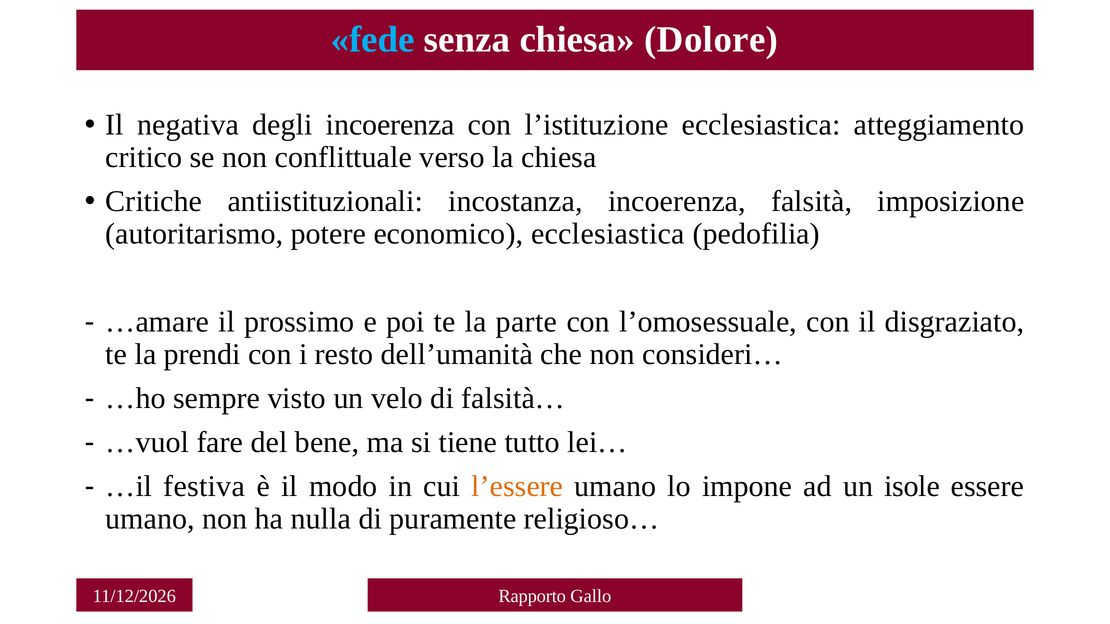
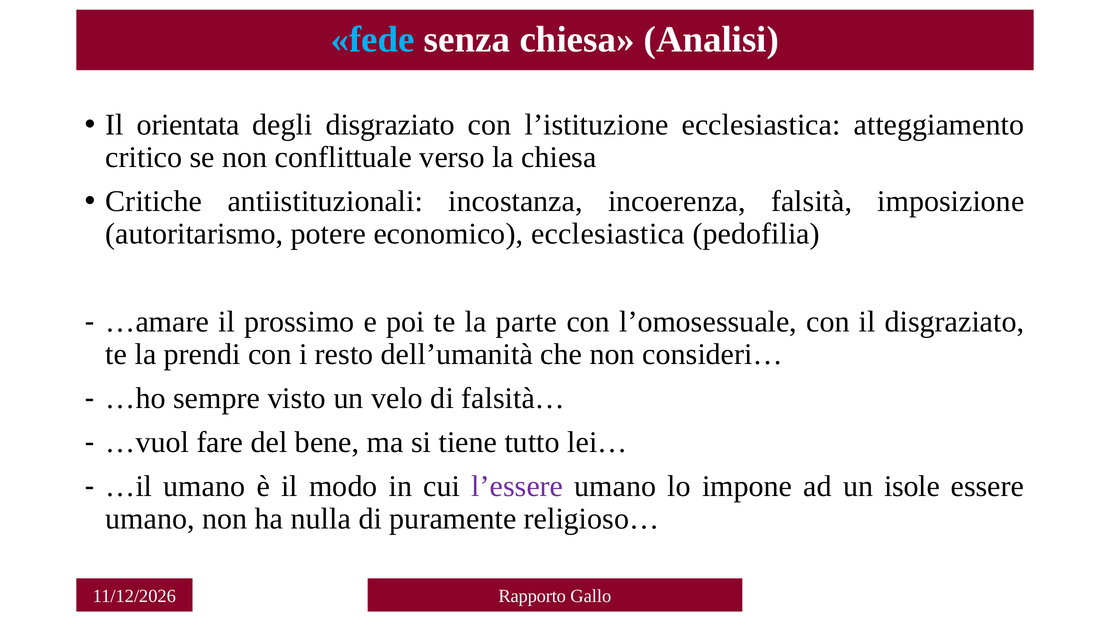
Dolore: Dolore -> Analisi
negativa: negativa -> orientata
degli incoerenza: incoerenza -> disgraziato
…il festiva: festiva -> umano
l’essere colour: orange -> purple
